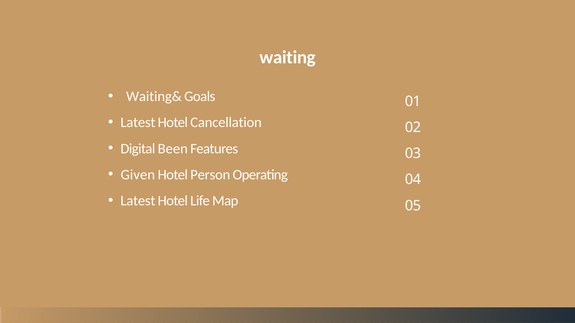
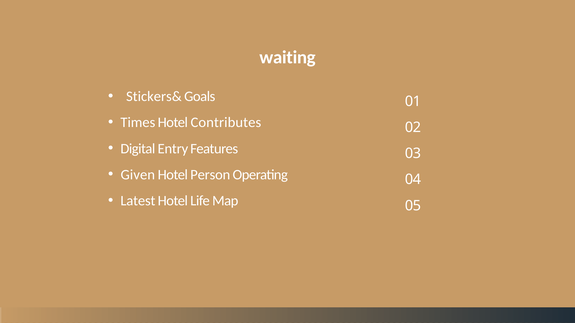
Waiting&: Waiting& -> Stickers&
Latest at (138, 123): Latest -> Times
Cancellation: Cancellation -> Contributes
Been: Been -> Entry
